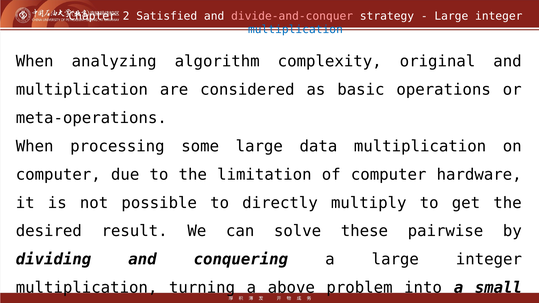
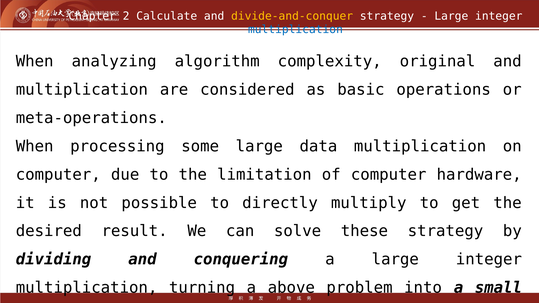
Satisfied: Satisfied -> Calculate
divide-and-conquer colour: pink -> yellow
these pairwise: pairwise -> strategy
